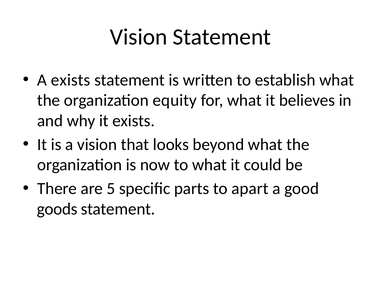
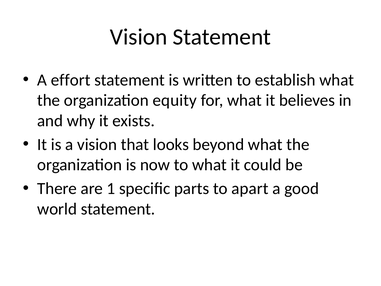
A exists: exists -> effort
5: 5 -> 1
goods: goods -> world
